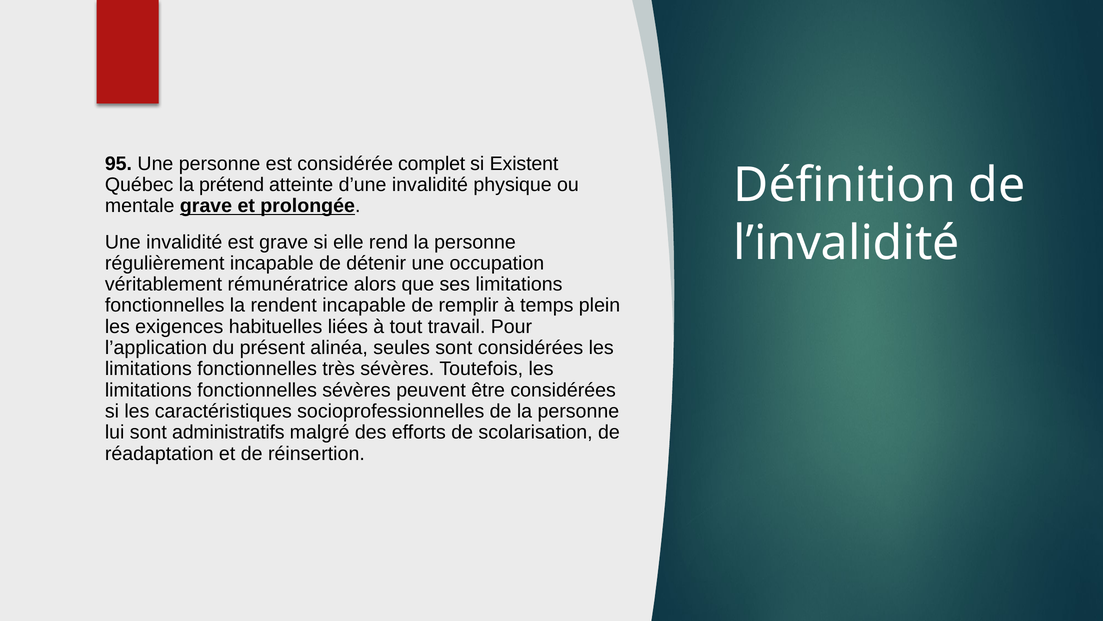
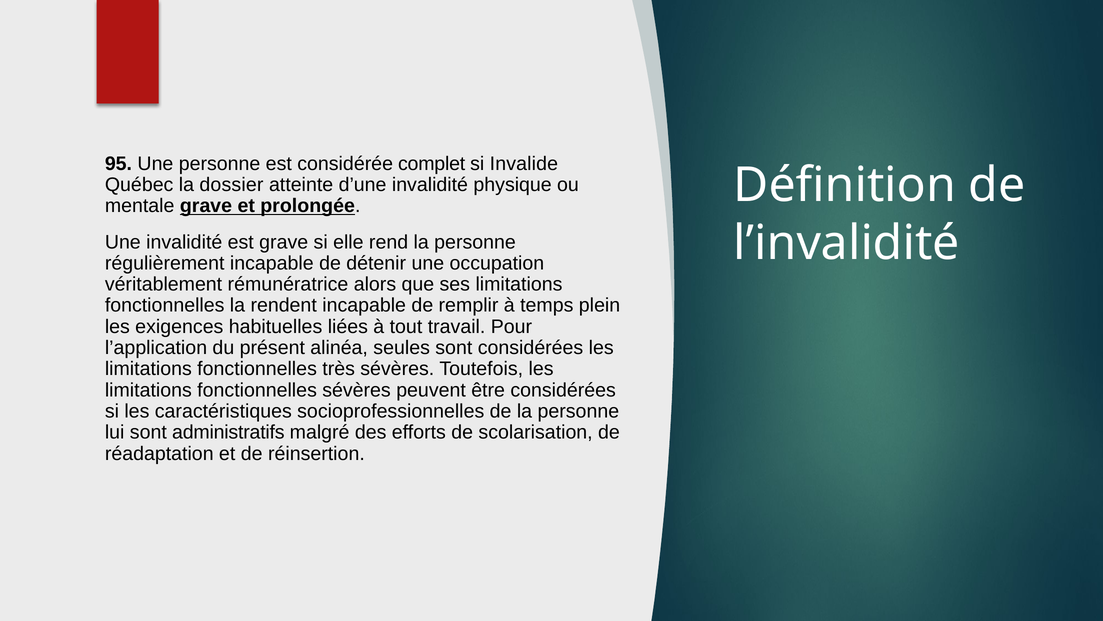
Existent: Existent -> Invalide
prétend: prétend -> dossier
